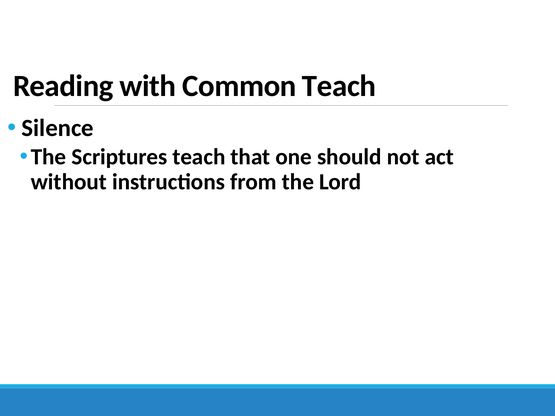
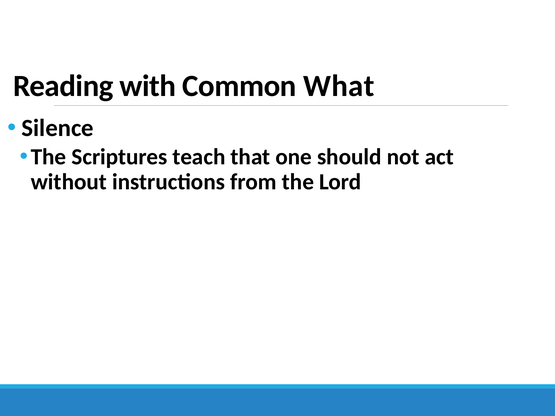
Common Teach: Teach -> What
